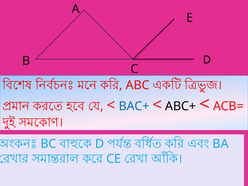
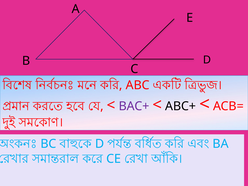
BAC+ colour: blue -> purple
